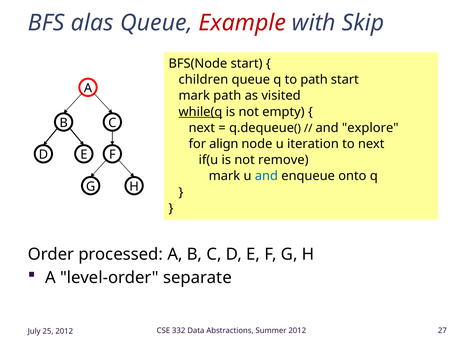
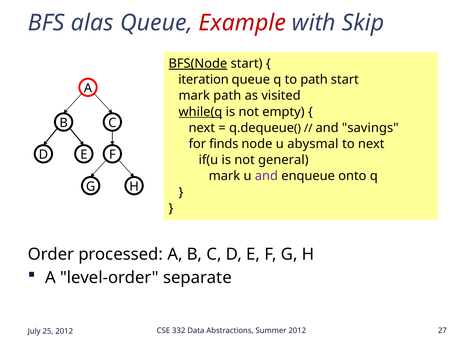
BFS(Node underline: none -> present
children: children -> iteration
explore: explore -> savings
align: align -> finds
iteration: iteration -> abysmal
remove: remove -> general
and at (266, 176) colour: blue -> purple
